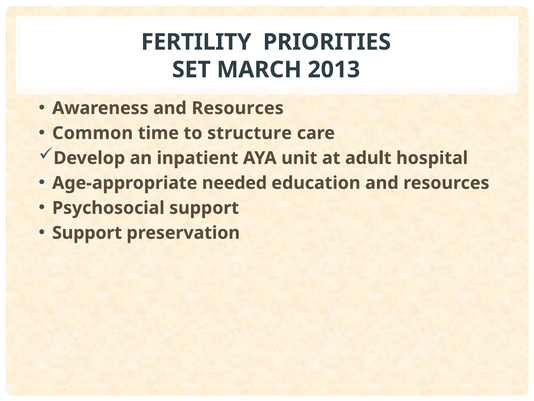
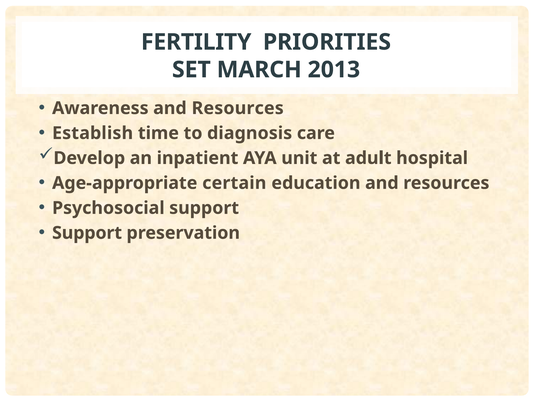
Common: Common -> Establish
structure: structure -> diagnosis
needed: needed -> certain
